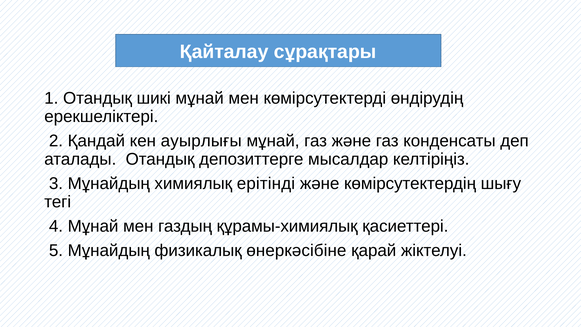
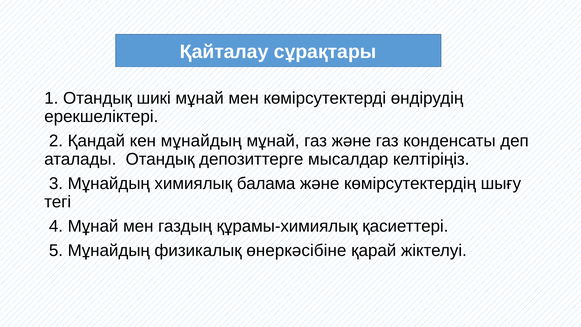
кен ауырлығы: ауырлығы -> мұнайдың
ерітінді: ерітінді -> балама
